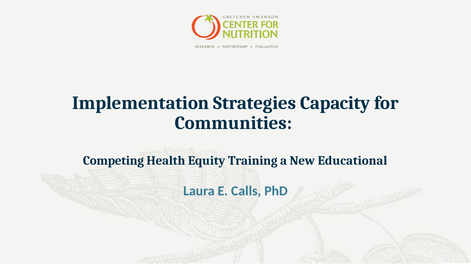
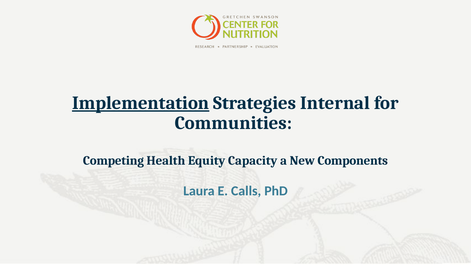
Implementation underline: none -> present
Capacity: Capacity -> Internal
Training: Training -> Capacity
Educational: Educational -> Components
